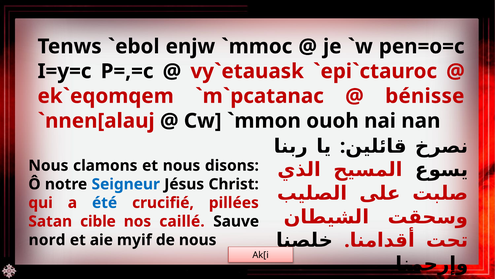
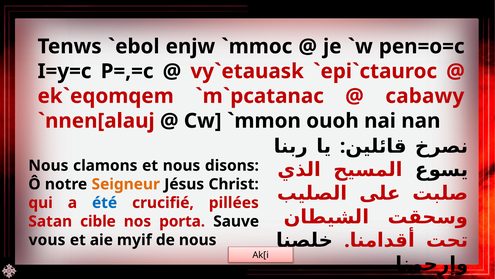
bénisse: bénisse -> cabawy
Seigneur colour: blue -> orange
caillé: caillé -> porta
nord: nord -> vous
